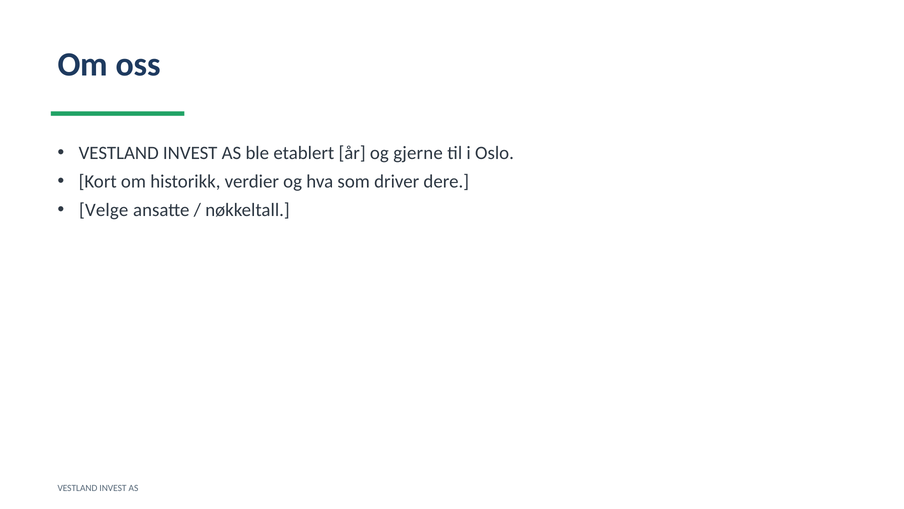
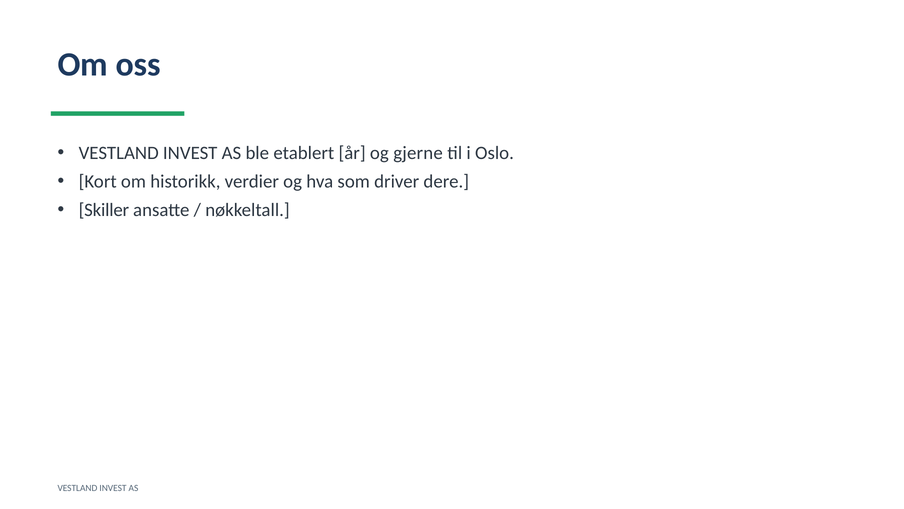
Velge: Velge -> Skiller
